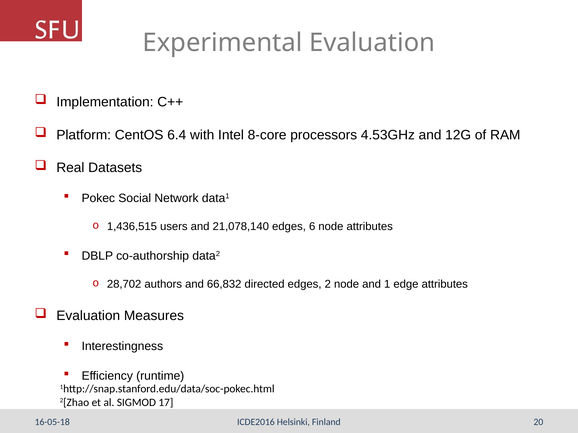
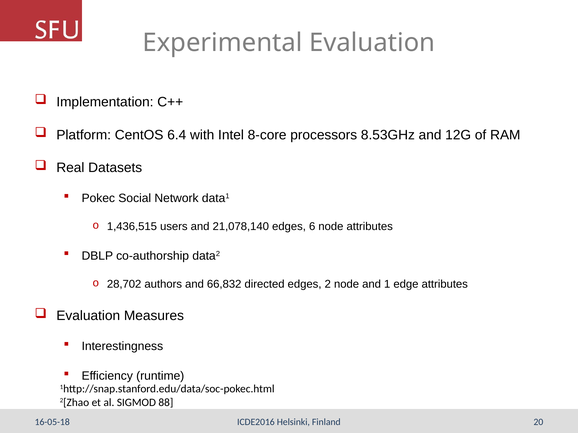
4.53GHz: 4.53GHz -> 8.53GHz
17: 17 -> 88
